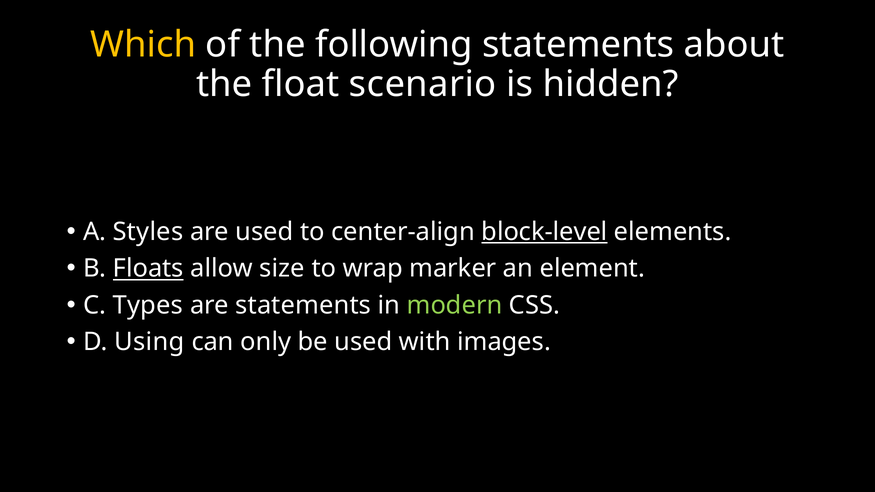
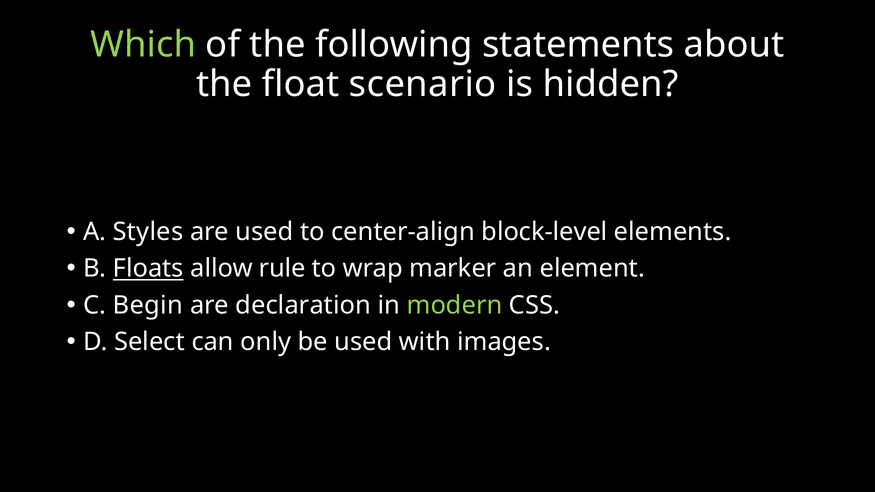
Which colour: yellow -> light green
block-level underline: present -> none
size: size -> rule
Types: Types -> Begin
are statements: statements -> declaration
Using: Using -> Select
